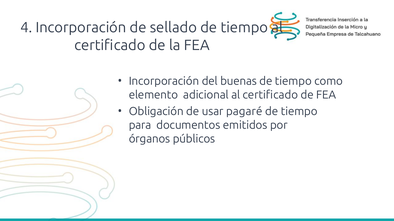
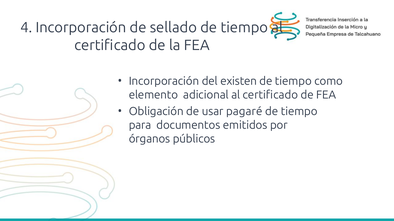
buenas: buenas -> existen
